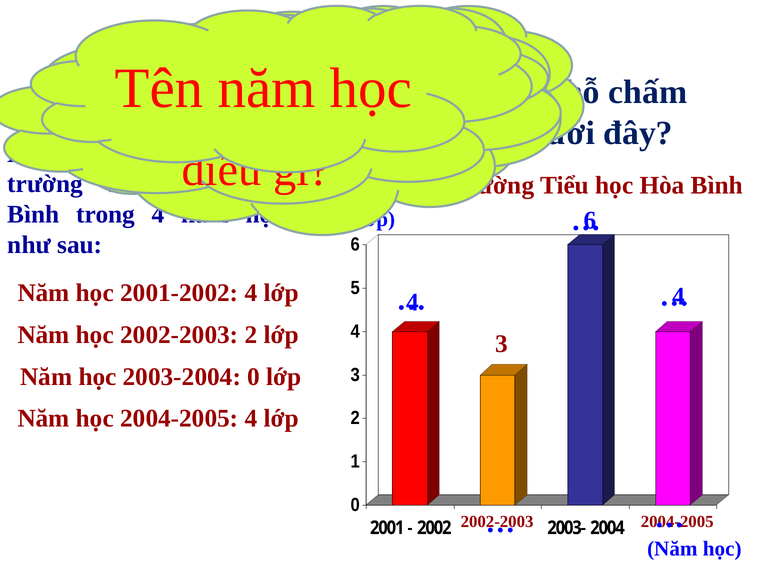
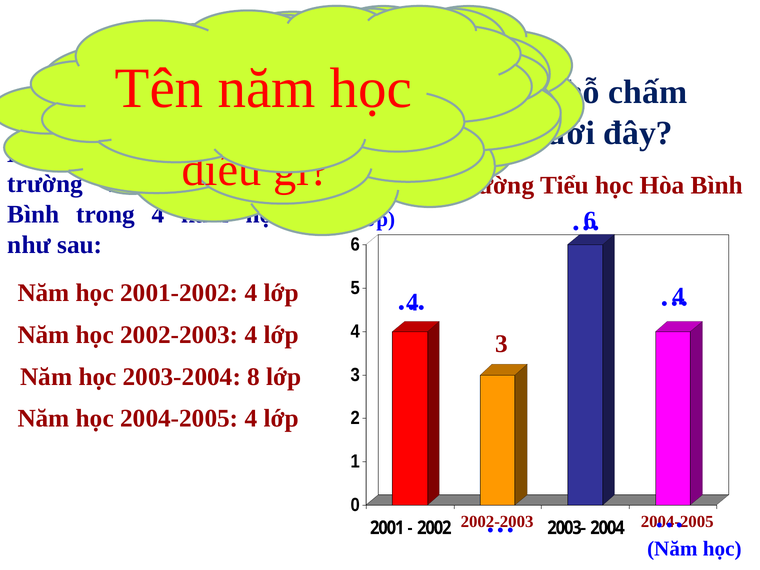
2002-2003 2: 2 -> 4
2003-2004 0: 0 -> 8
